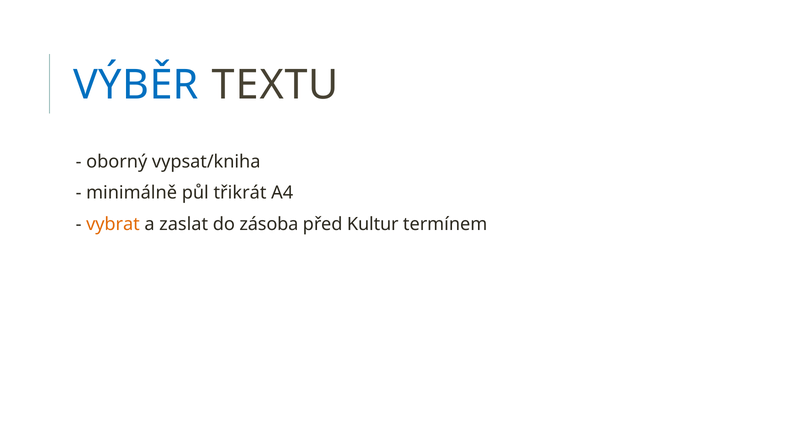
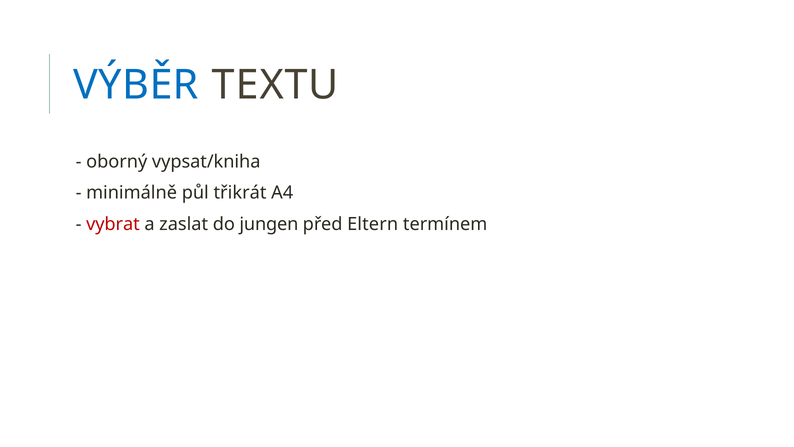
vybrat colour: orange -> red
zásoba: zásoba -> jungen
Kultur: Kultur -> Eltern
